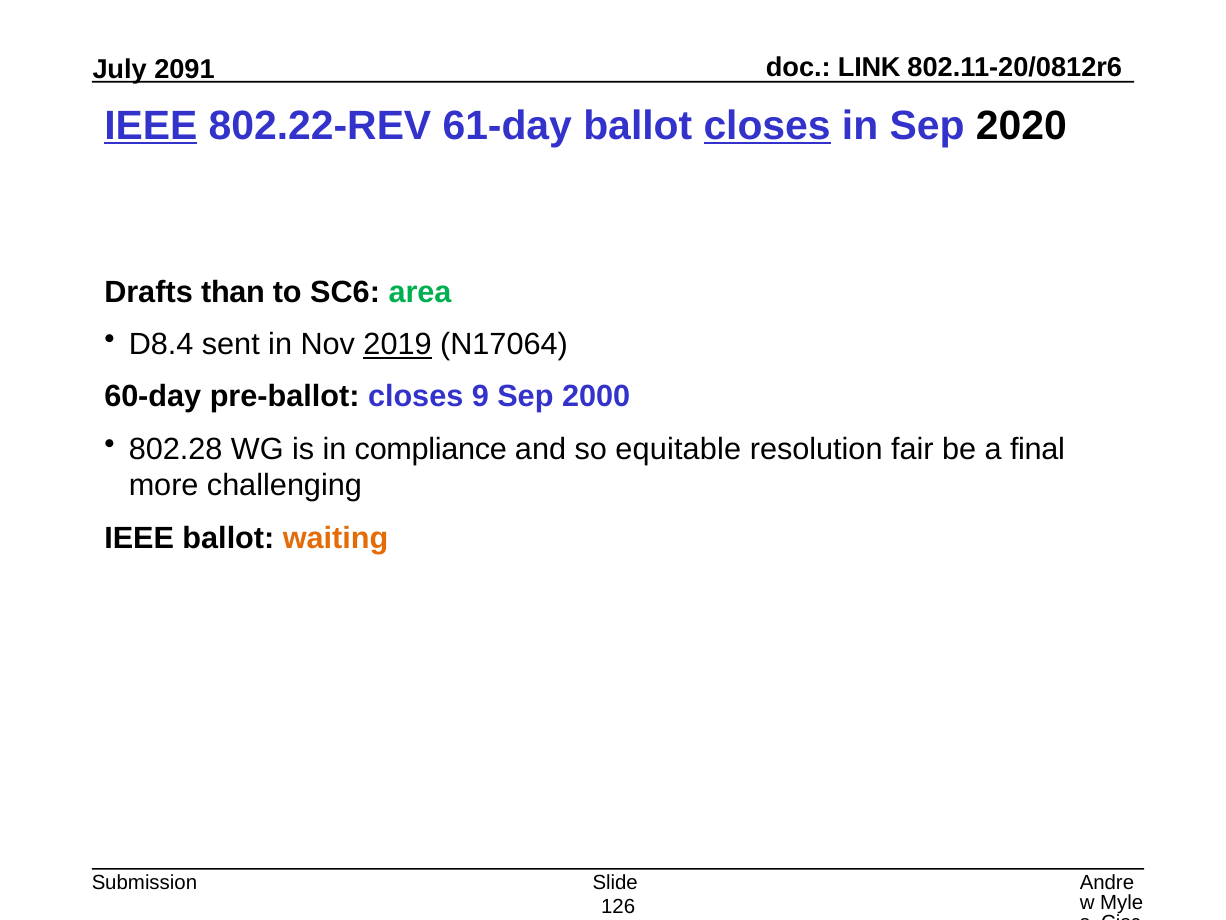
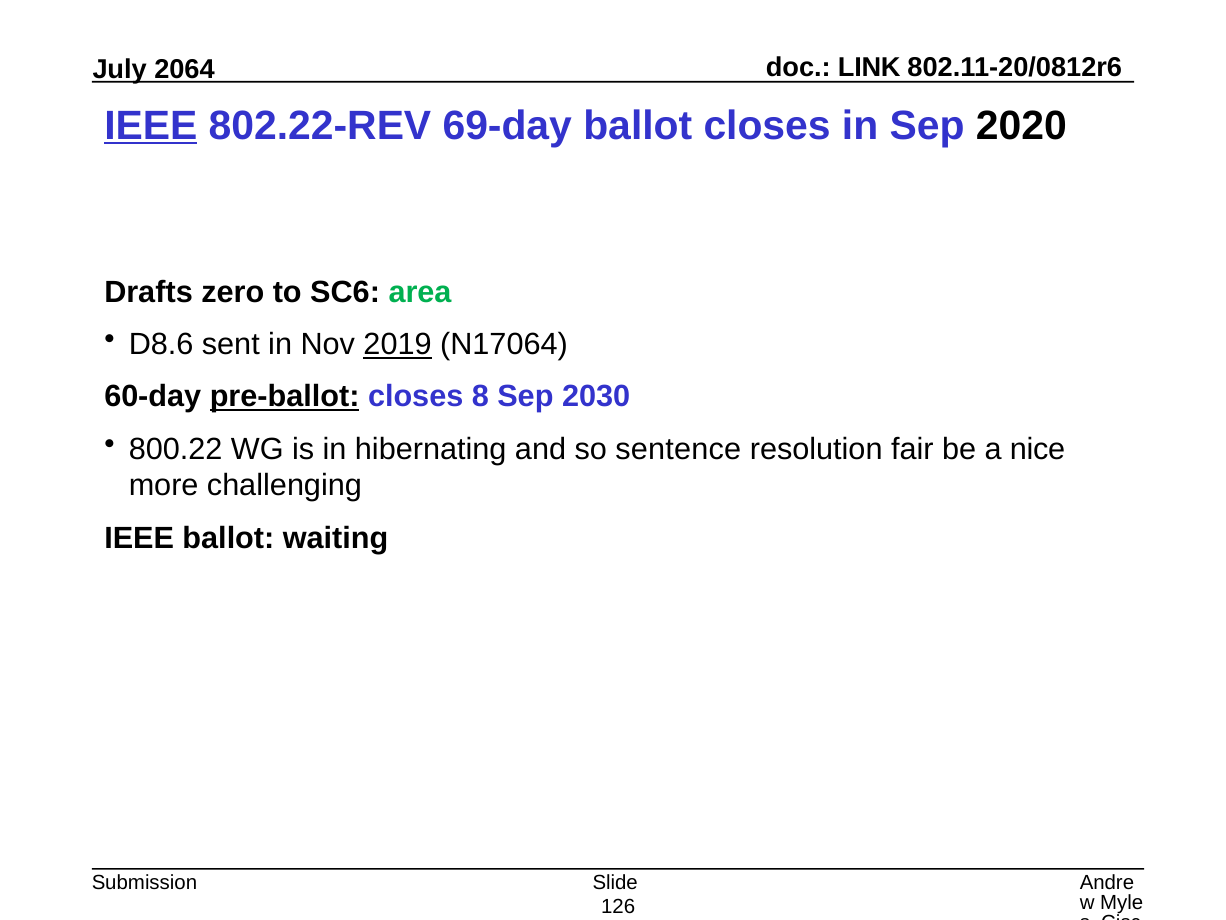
2091: 2091 -> 2064
61-day: 61-day -> 69-day
closes at (767, 126) underline: present -> none
than: than -> zero
D8.4: D8.4 -> D8.6
pre-ballot underline: none -> present
9: 9 -> 8
2000: 2000 -> 2030
802.28: 802.28 -> 800.22
compliance: compliance -> hibernating
equitable: equitable -> sentence
final: final -> nice
waiting colour: orange -> black
